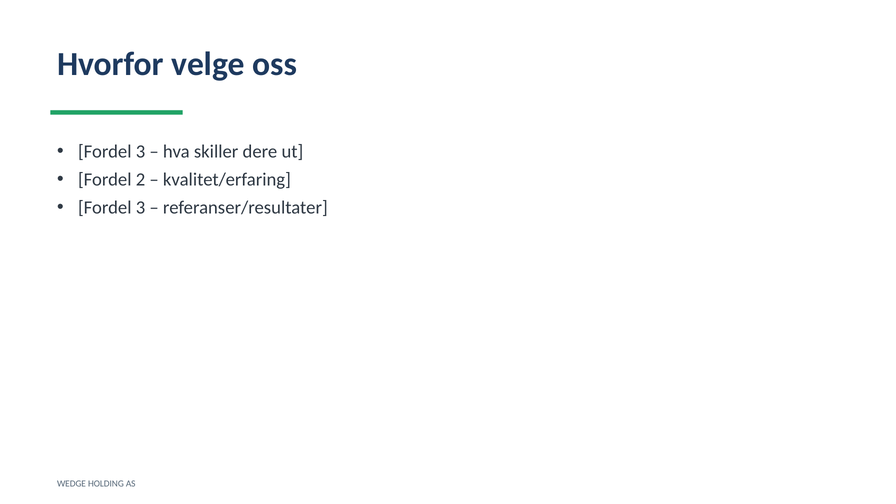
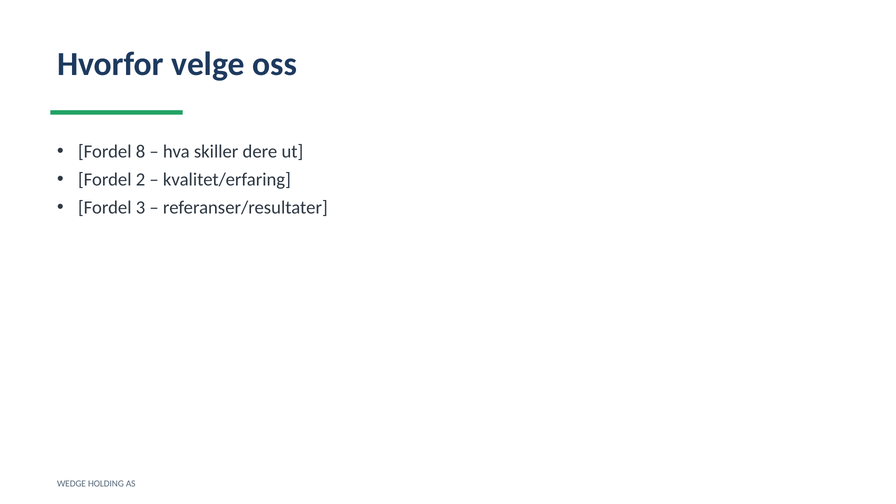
3 at (141, 152): 3 -> 8
